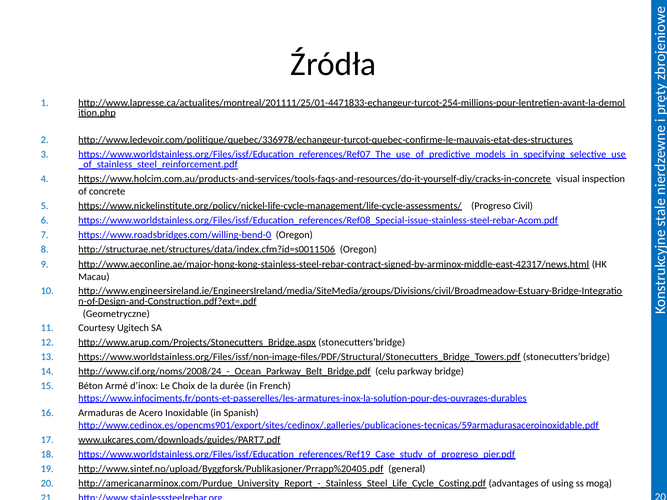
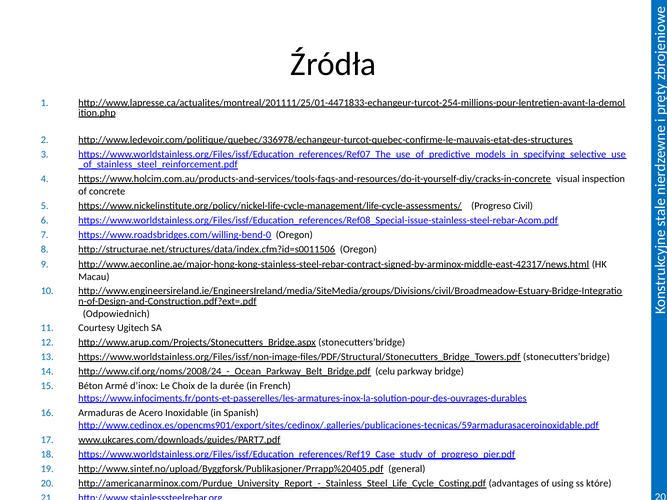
Geometryczne: Geometryczne -> Odpowiednich
mogą: mogą -> które
